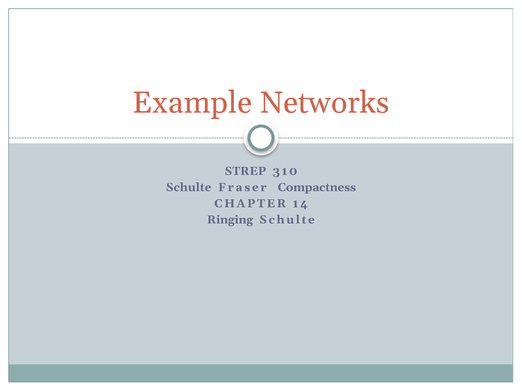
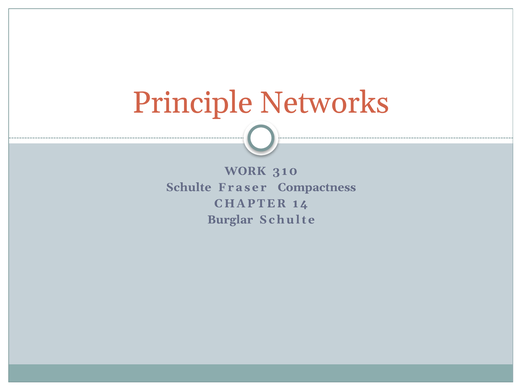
Example: Example -> Principle
STREP: STREP -> WORK
Ringing: Ringing -> Burglar
